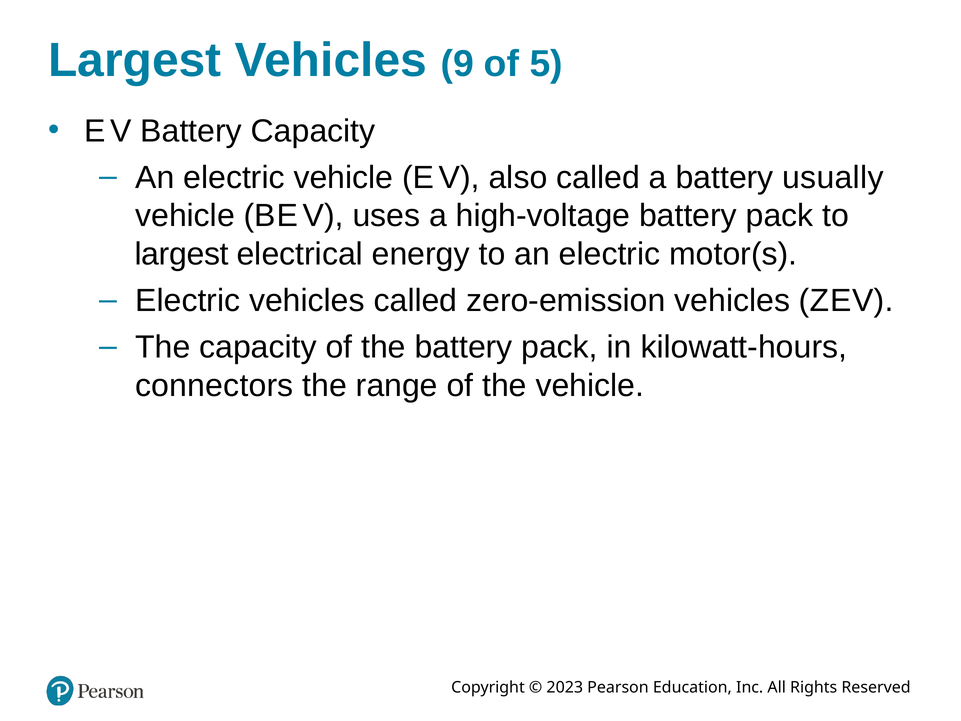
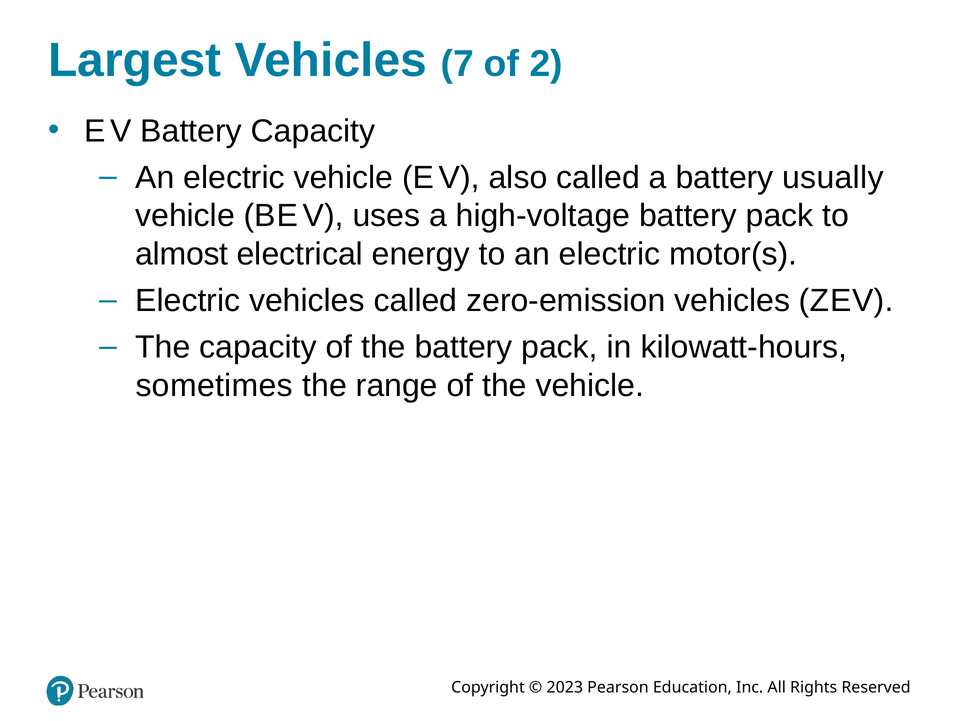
9: 9 -> 7
5: 5 -> 2
largest at (182, 254): largest -> almost
connectors: connectors -> sometimes
